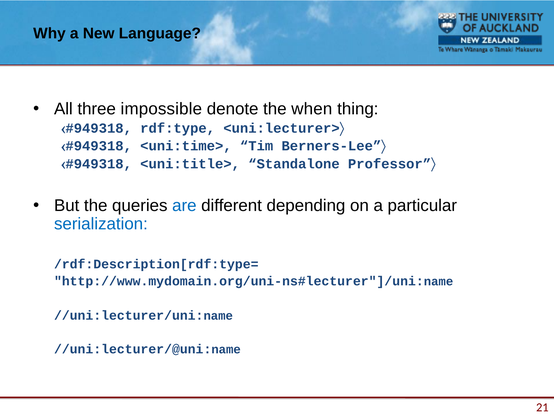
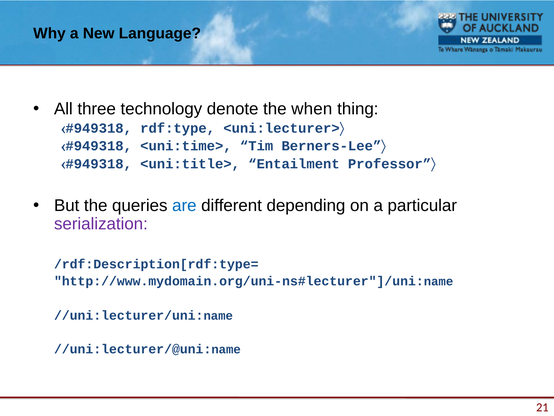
impossible: impossible -> technology
Standalone: Standalone -> Entailment
serialization colour: blue -> purple
